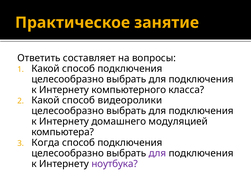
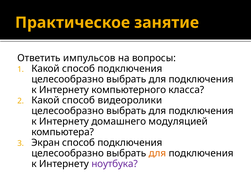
составляет: составляет -> импульсов
Когда: Когда -> Экран
для at (157, 153) colour: purple -> orange
